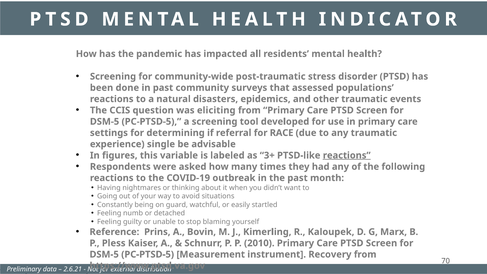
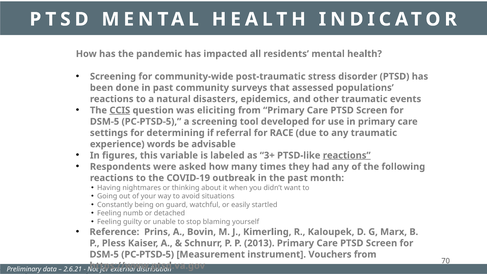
CCIS underline: none -> present
single: single -> words
2010: 2010 -> 2013
Recovery: Recovery -> Vouchers
